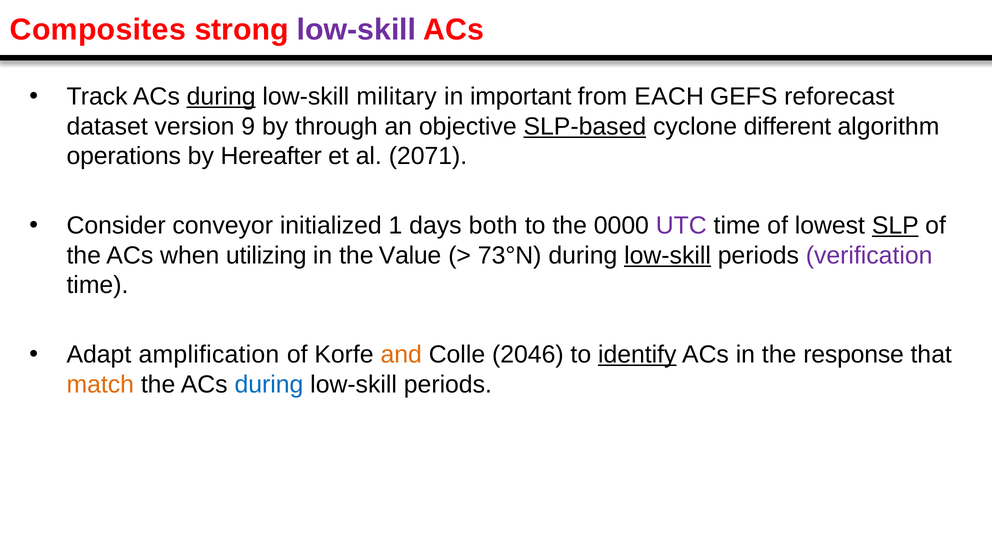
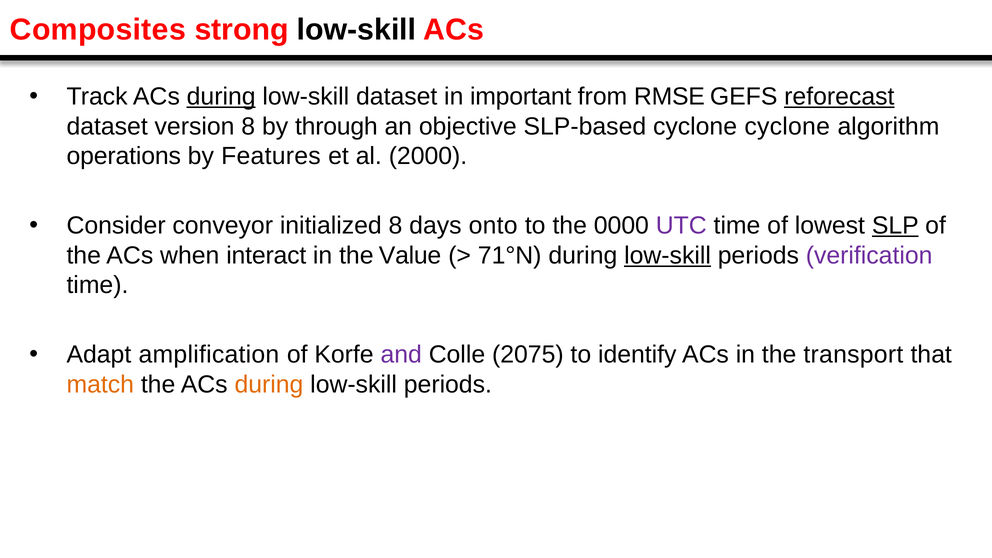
low-skill at (357, 30) colour: purple -> black
low-skill military: military -> dataset
EACH: EACH -> RMSE
reforecast underline: none -> present
version 9: 9 -> 8
SLP-based underline: present -> none
cyclone different: different -> cyclone
Hereafter: Hereafter -> Features
2071: 2071 -> 2000
initialized 1: 1 -> 8
both: both -> onto
utilizing: utilizing -> interact
73°N: 73°N -> 71°N
and colour: orange -> purple
2046: 2046 -> 2075
identify underline: present -> none
response: response -> transport
during at (269, 384) colour: blue -> orange
